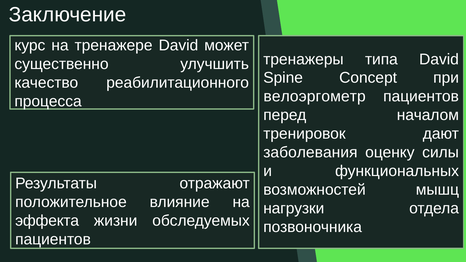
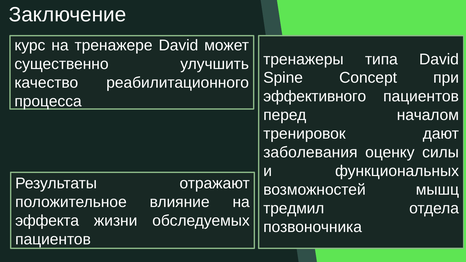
велоэргометр: велоэргометр -> эффективного
нагрузки: нагрузки -> тредмил
